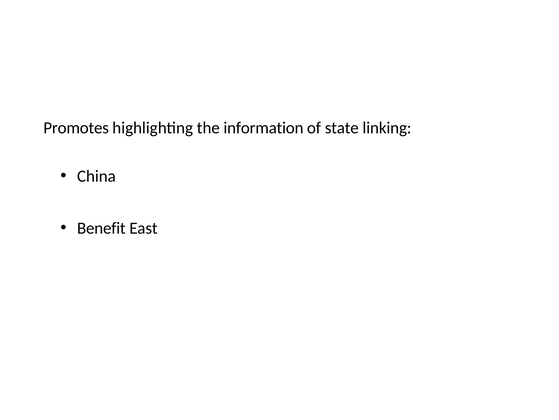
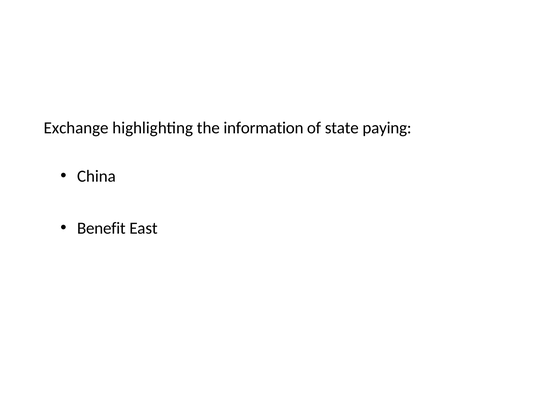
Promotes: Promotes -> Exchange
linking: linking -> paying
